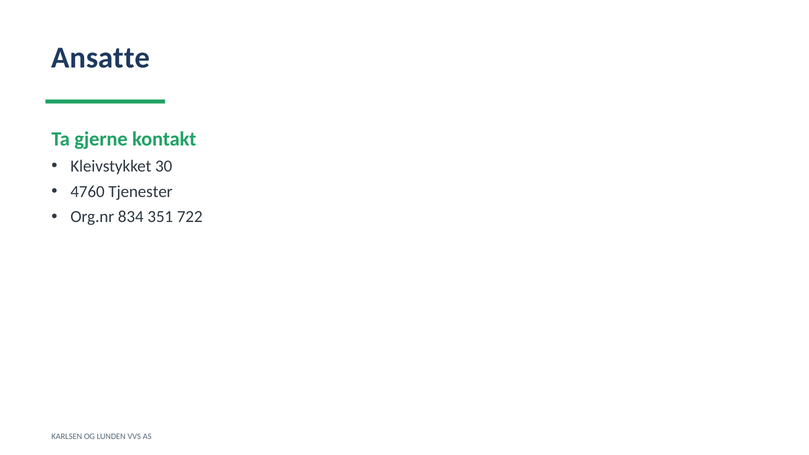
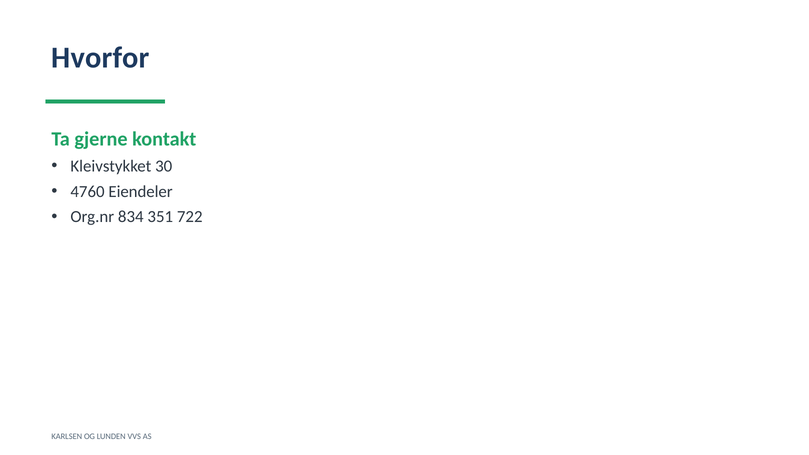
Ansatte: Ansatte -> Hvorfor
Tjenester: Tjenester -> Eiendeler
